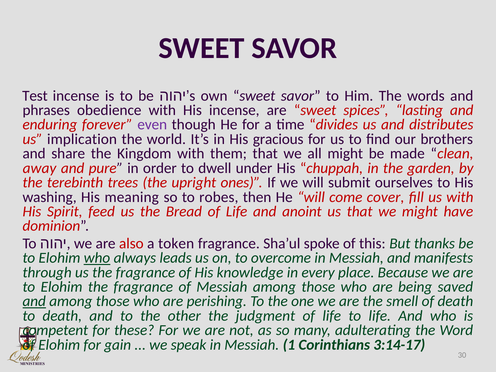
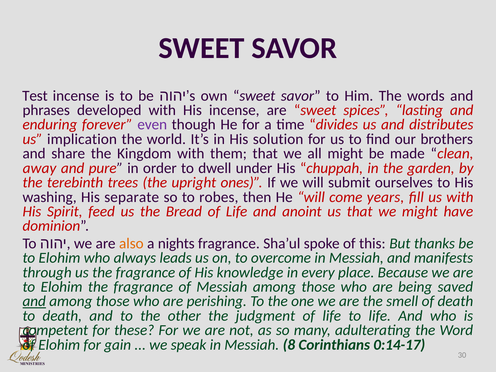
obedience: obedience -> developed
gracious: gracious -> solution
meaning: meaning -> separate
cover: cover -> years
also colour: red -> orange
token: token -> nights
who at (97, 258) underline: present -> none
1: 1 -> 8
3:14-17: 3:14-17 -> 0:14-17
